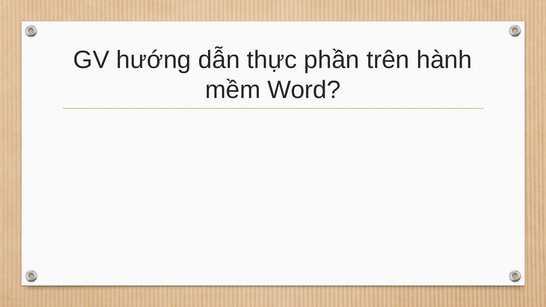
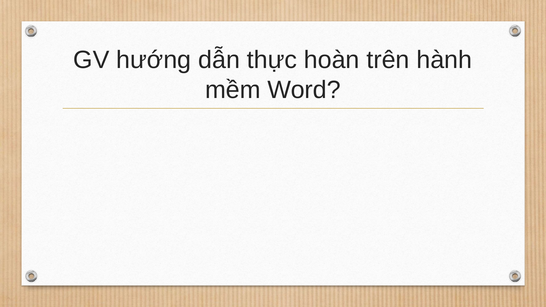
phần: phần -> hoàn
